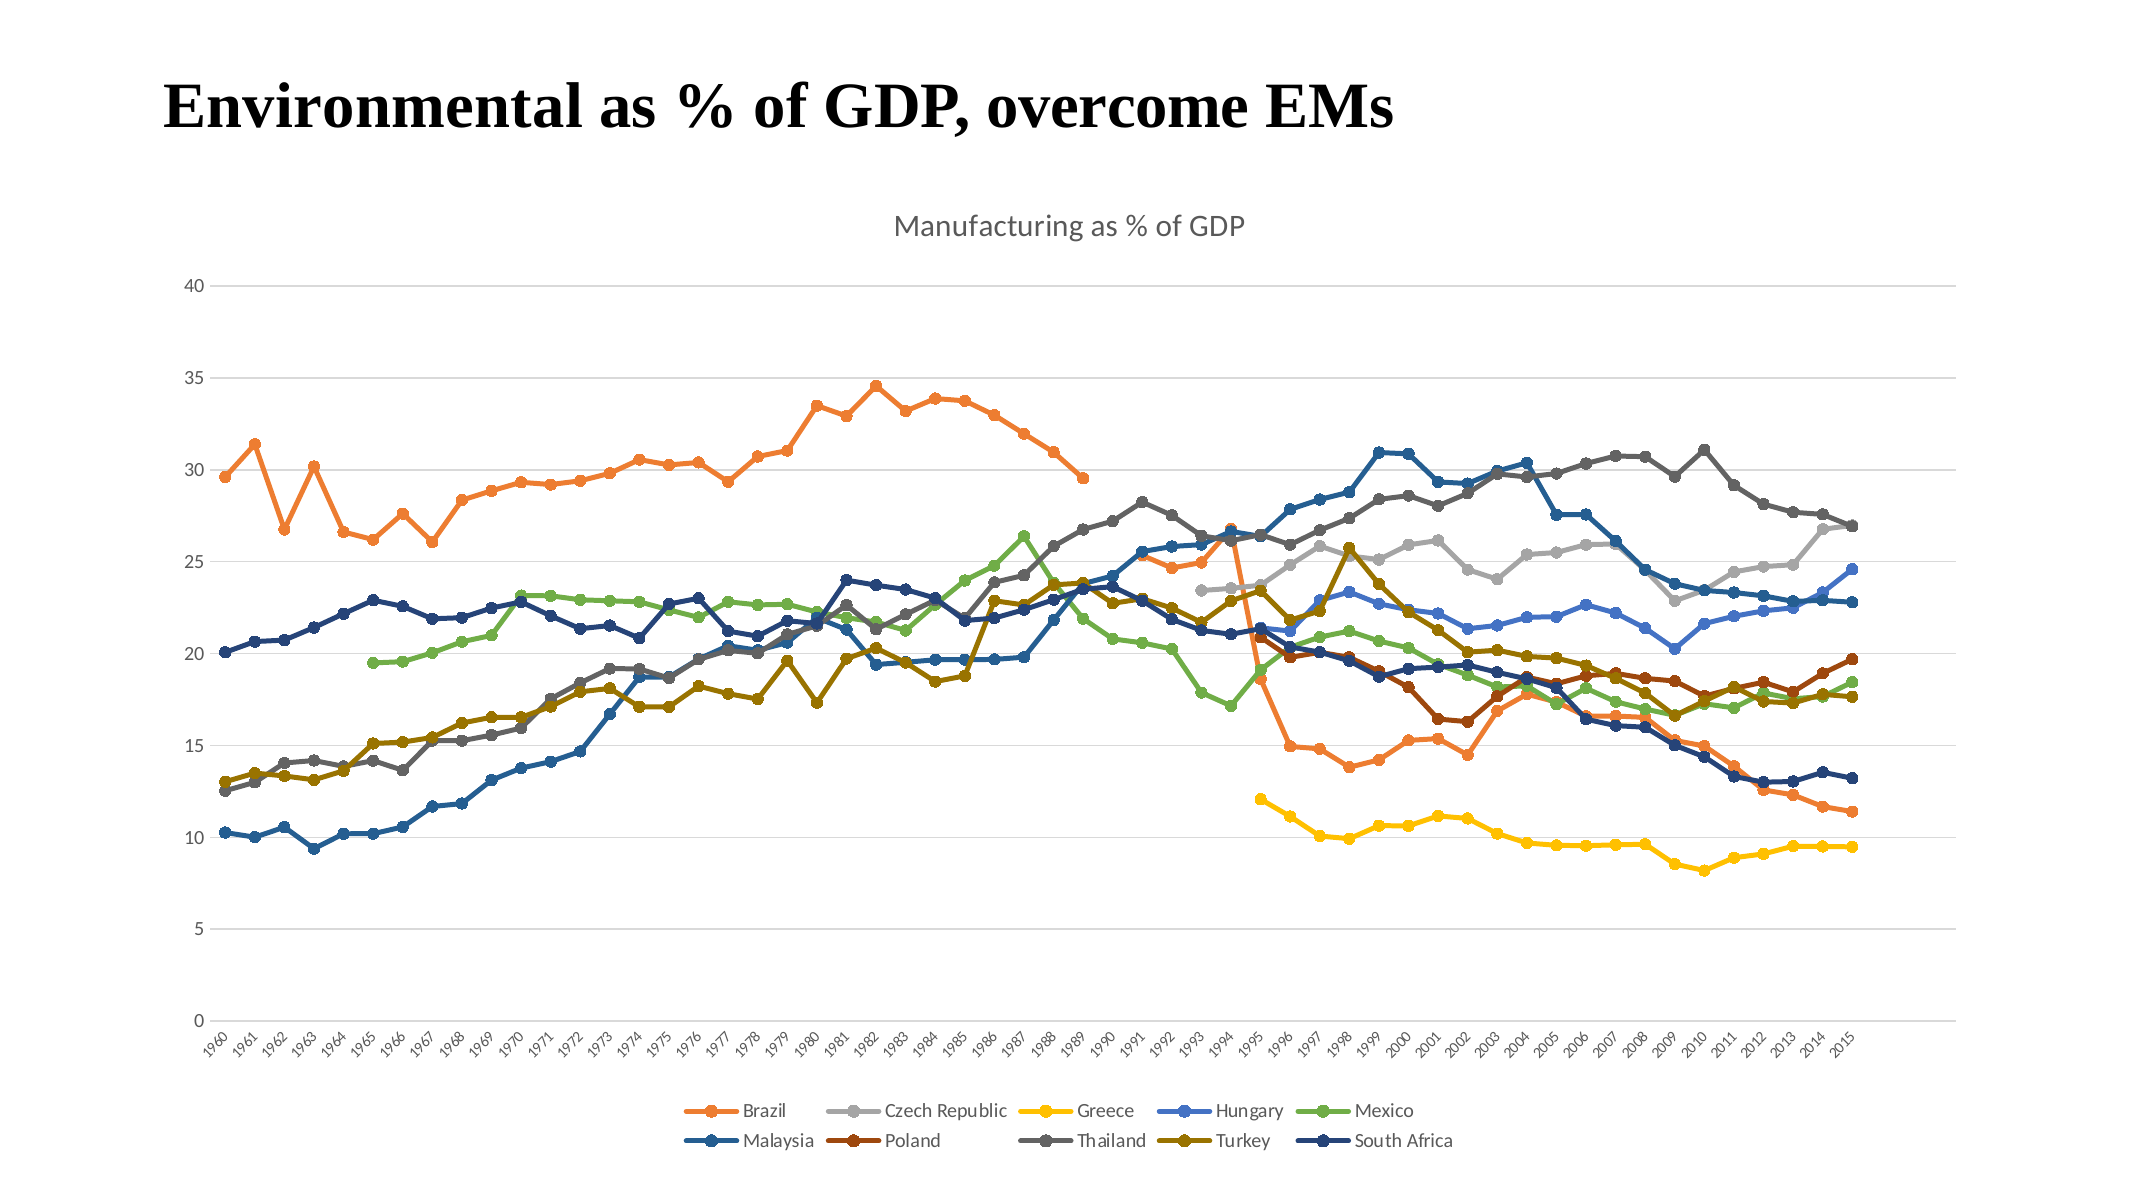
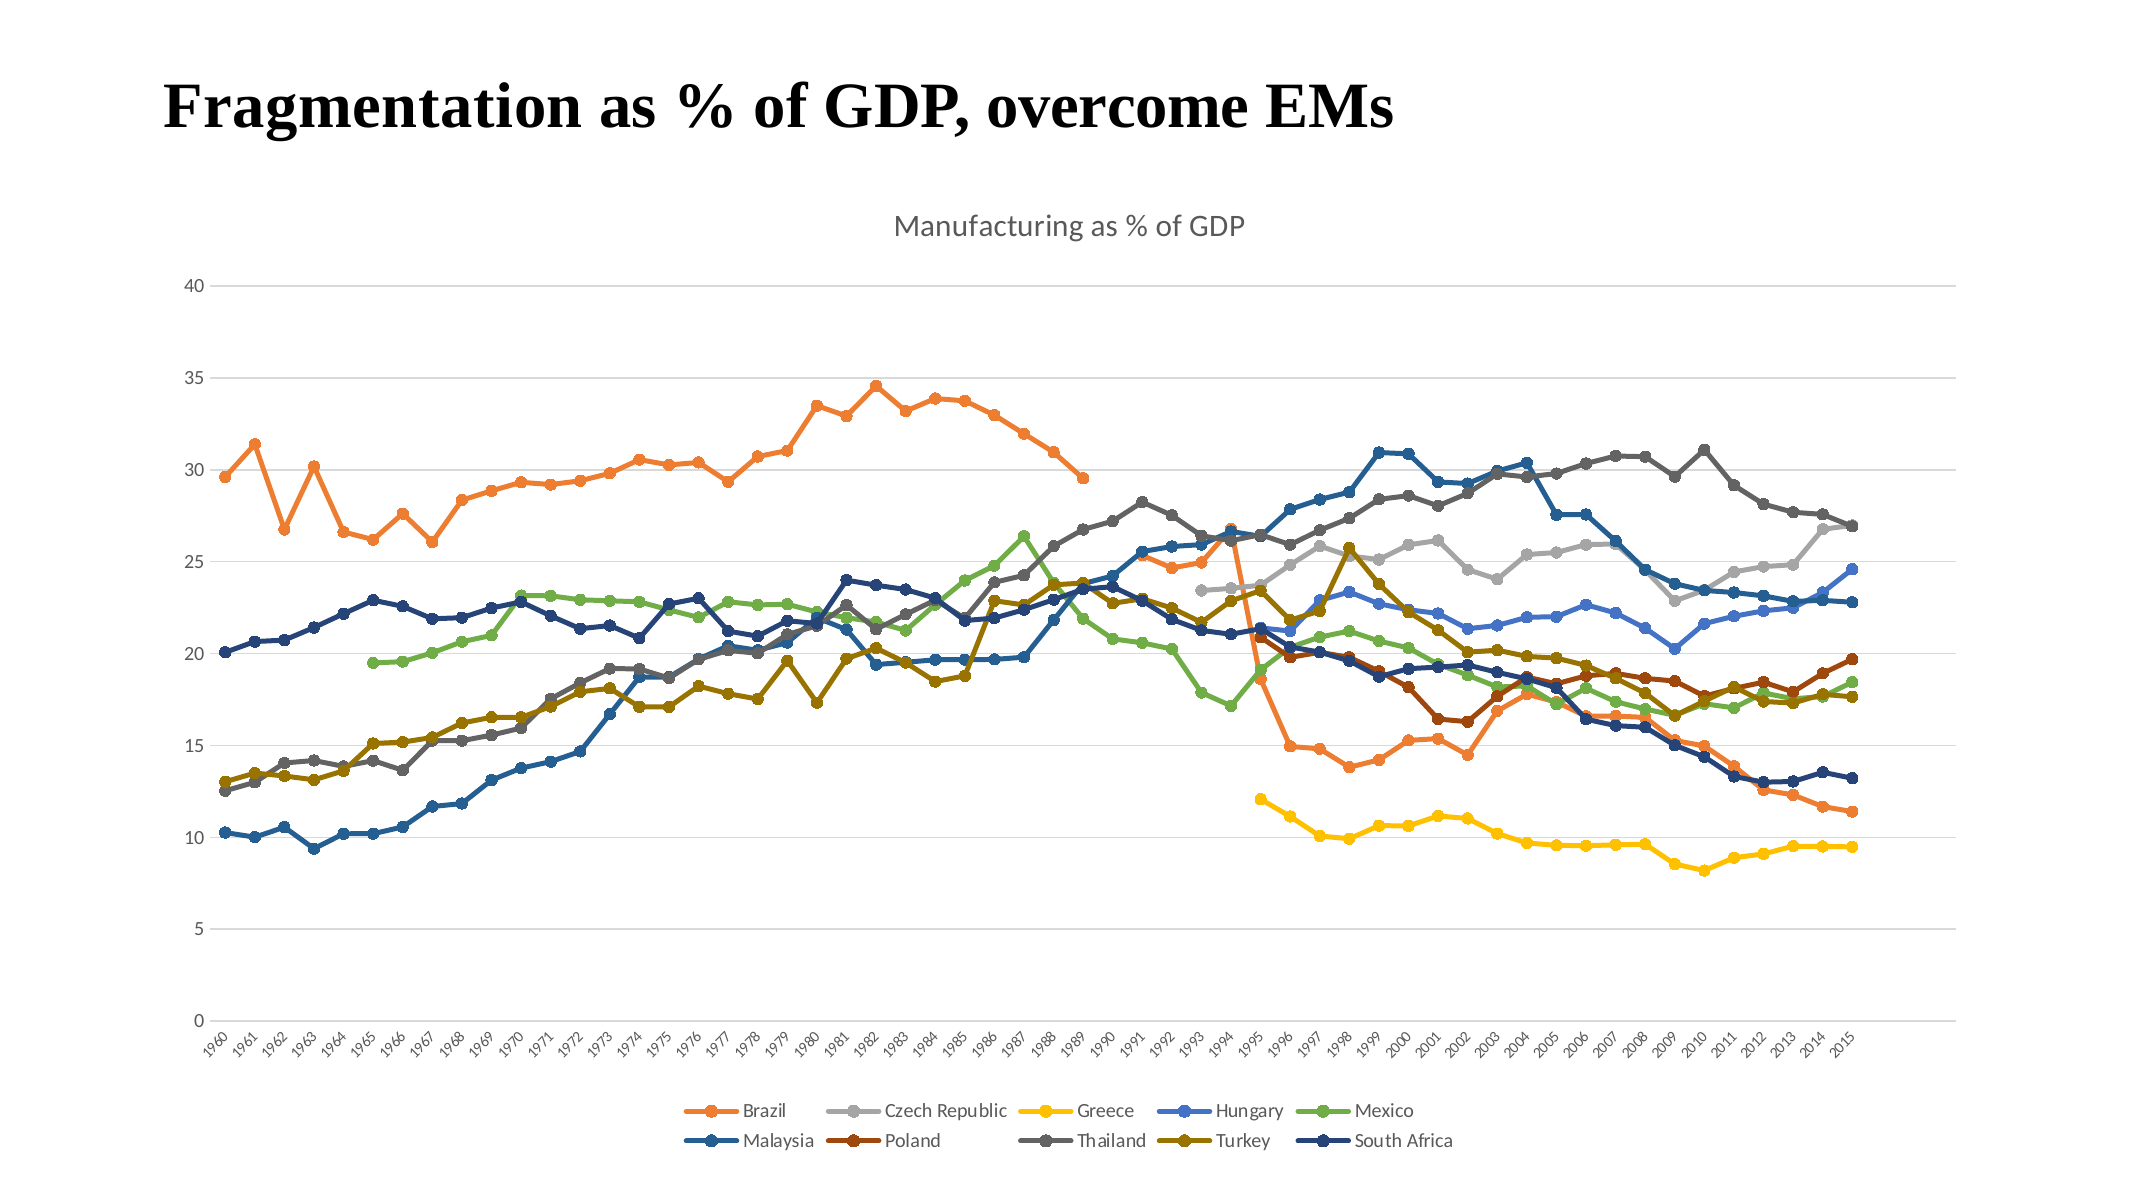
Environmental: Environmental -> Fragmentation
